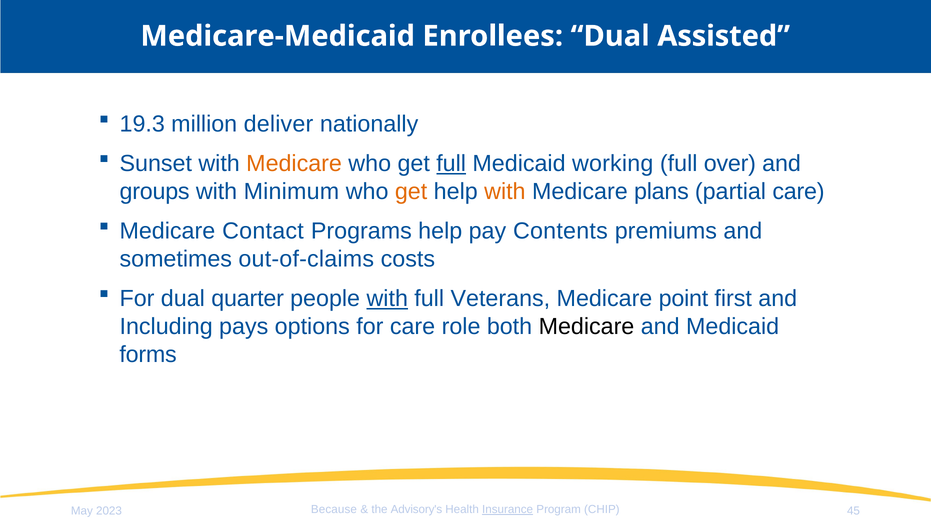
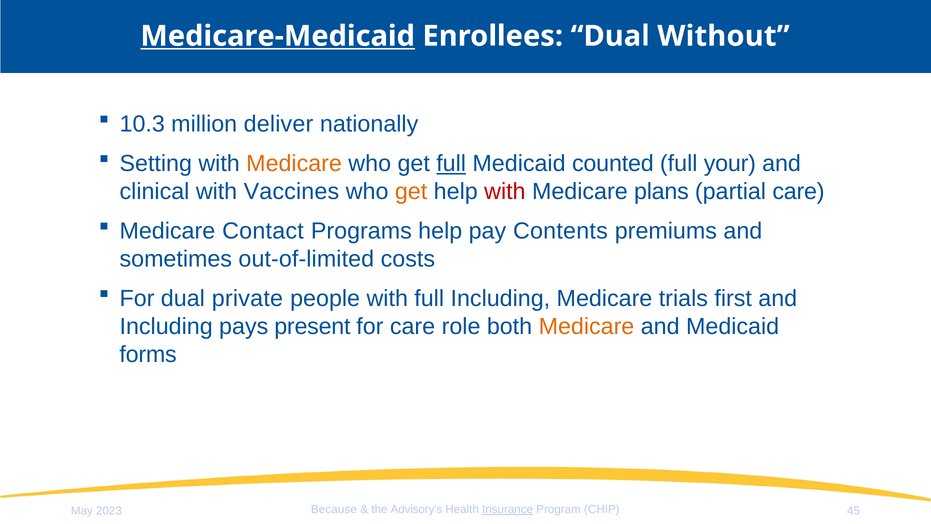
Medicare-Medicaid underline: none -> present
Assisted: Assisted -> Without
19.3: 19.3 -> 10.3
Sunset: Sunset -> Setting
working: working -> counted
over: over -> your
groups: groups -> clinical
Minimum: Minimum -> Vaccines
with at (505, 191) colour: orange -> red
out-of-claims: out-of-claims -> out-of-limited
quarter: quarter -> private
with at (387, 298) underline: present -> none
full Veterans: Veterans -> Including
point: point -> trials
options: options -> present
Medicare at (586, 326) colour: black -> orange
